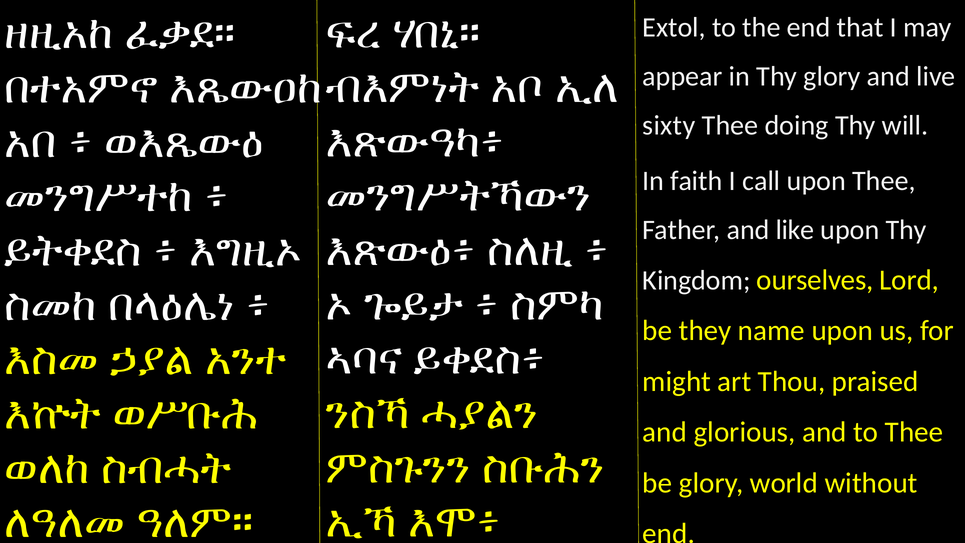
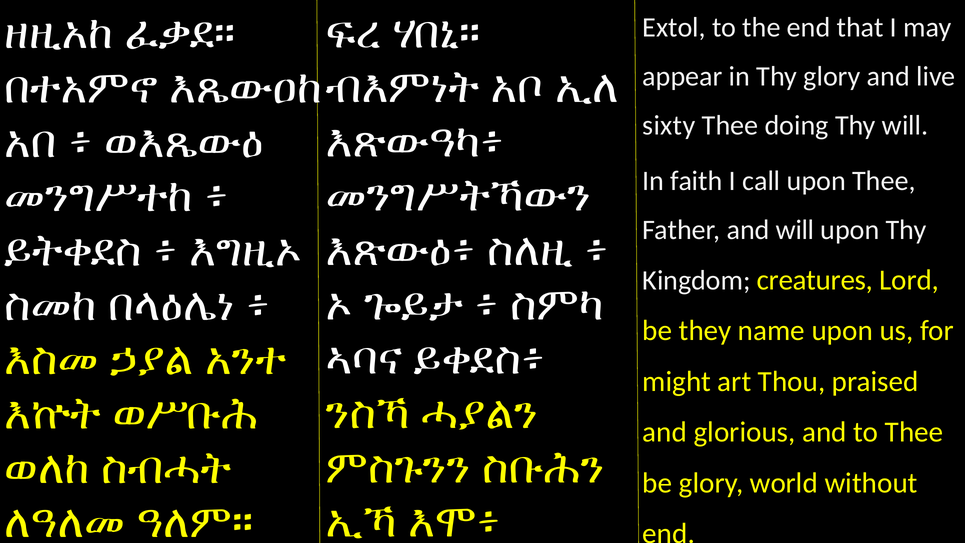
and like: like -> will
ourselves: ourselves -> creatures
